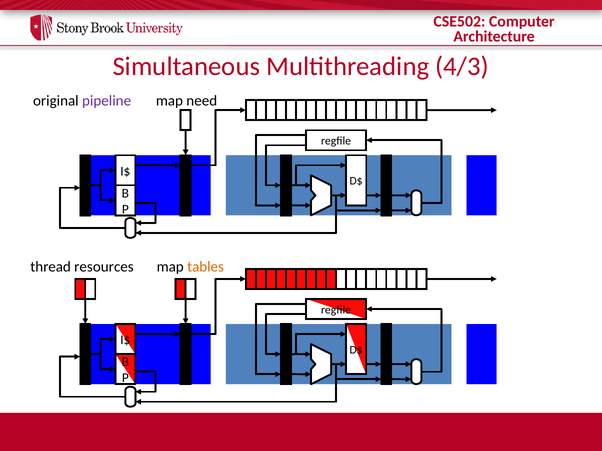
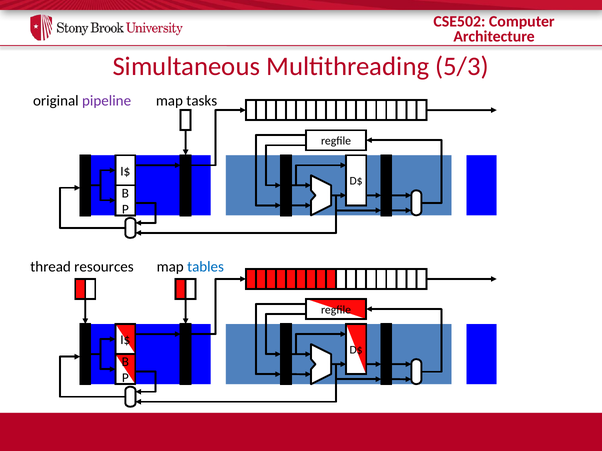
4/3: 4/3 -> 5/3
need: need -> tasks
tables colour: orange -> blue
